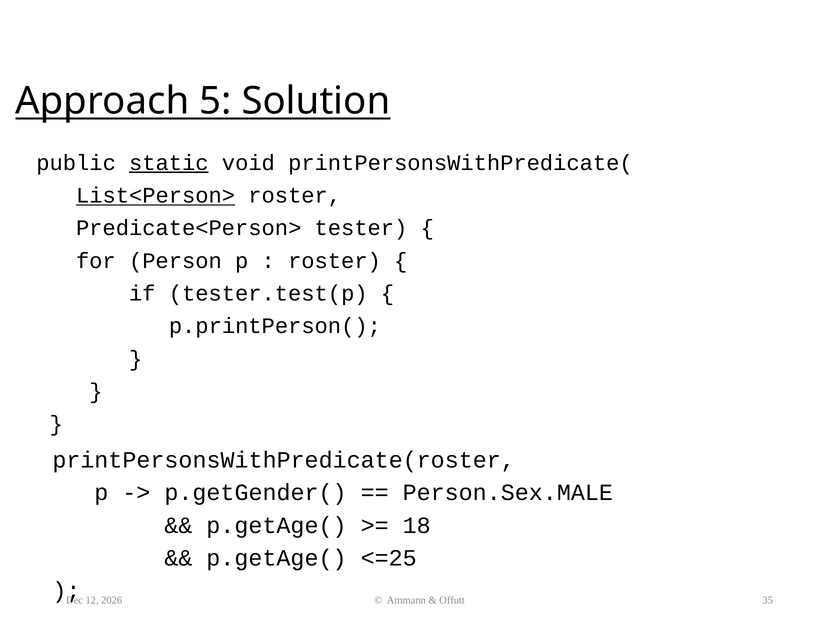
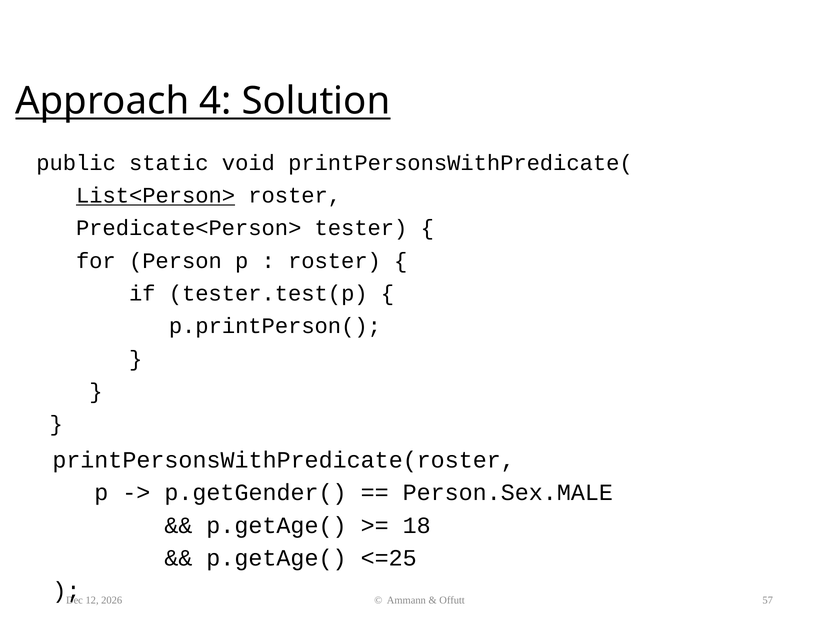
5: 5 -> 4
static underline: present -> none
35: 35 -> 57
